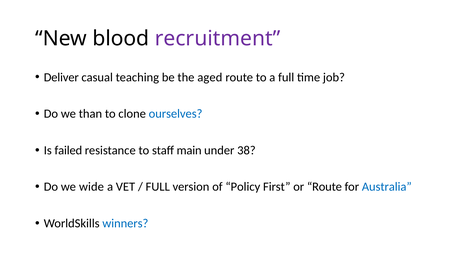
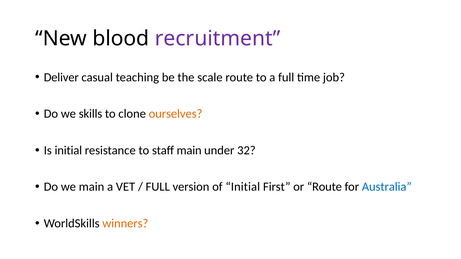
aged: aged -> scale
than: than -> skills
ourselves colour: blue -> orange
Is failed: failed -> initial
38: 38 -> 32
we wide: wide -> main
of Policy: Policy -> Initial
winners colour: blue -> orange
